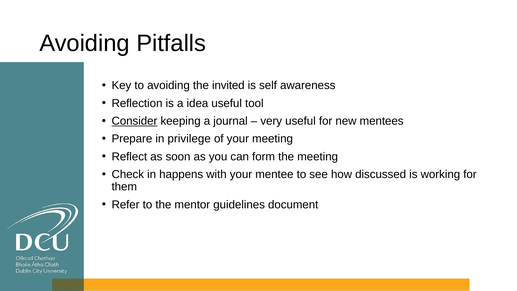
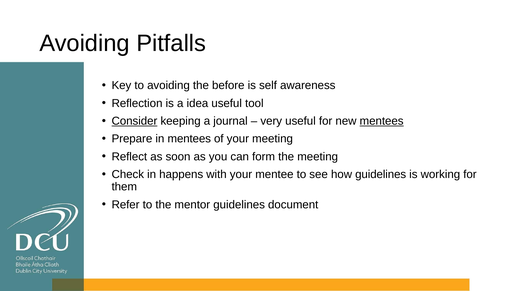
invited: invited -> before
mentees at (382, 121) underline: none -> present
in privilege: privilege -> mentees
how discussed: discussed -> guidelines
